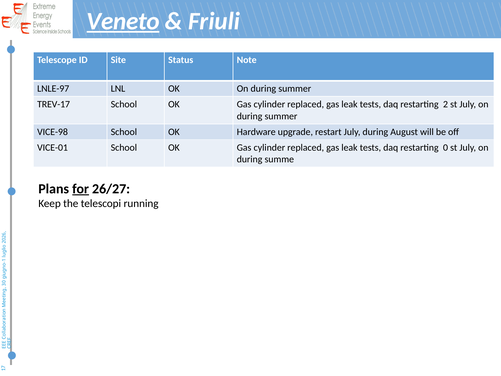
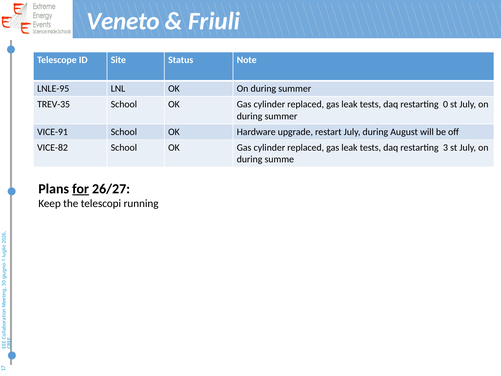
Veneto underline: present -> none
LNLE-97: LNLE-97 -> LNLE-95
TREV-17: TREV-17 -> TREV-35
restarting 2: 2 -> 0
VICE-98: VICE-98 -> VICE-91
VICE-01: VICE-01 -> VICE-82
restarting 0: 0 -> 3
